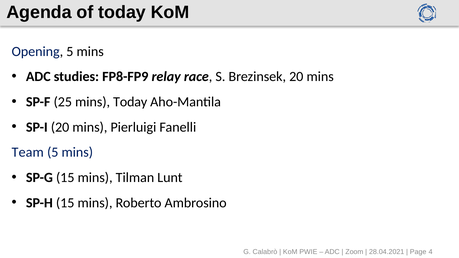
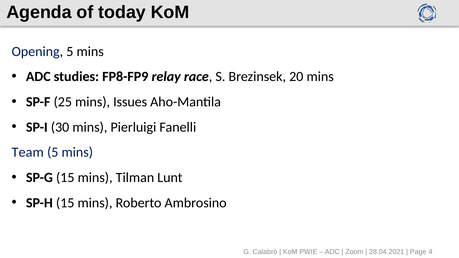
mins Today: Today -> Issues
SP-I 20: 20 -> 30
